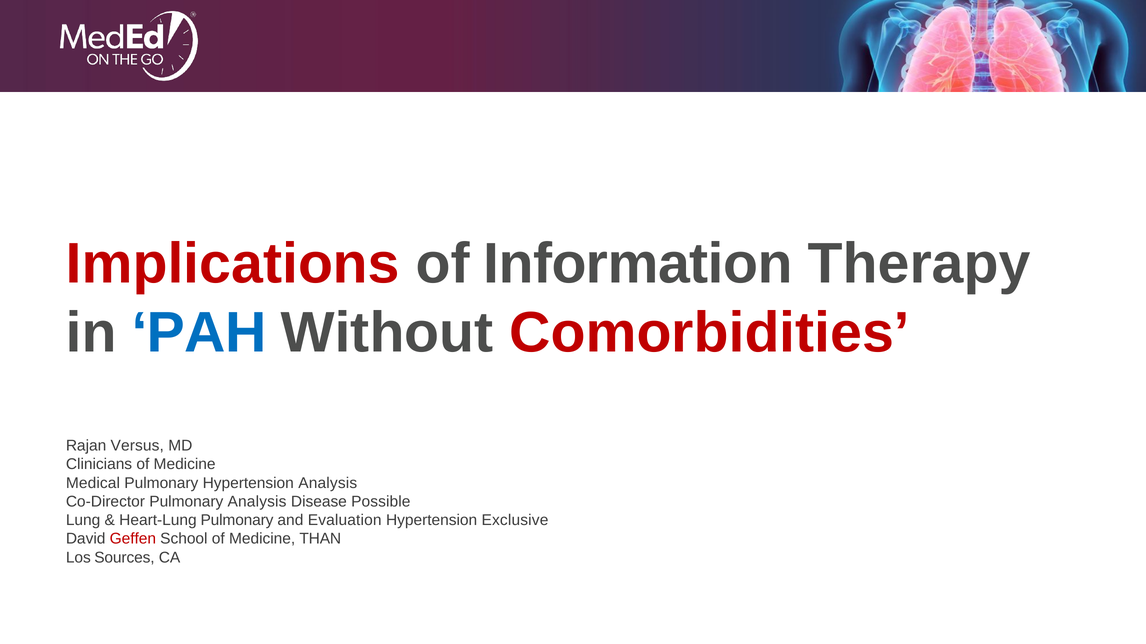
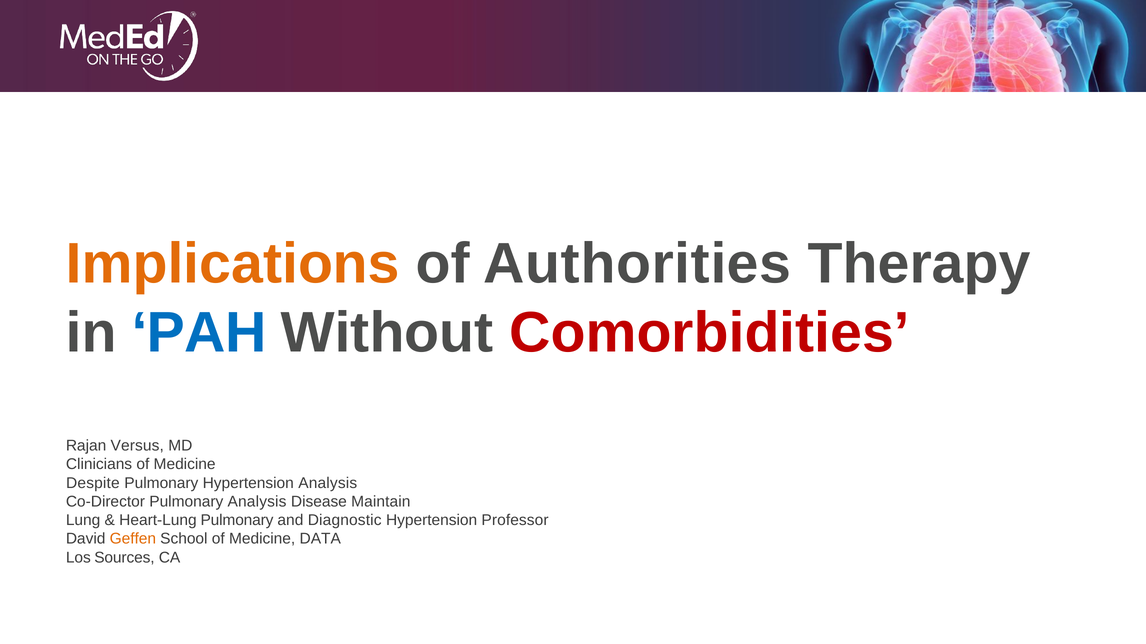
Implications colour: red -> orange
Information: Information -> Authorities
Medical: Medical -> Despite
Possible: Possible -> Maintain
Evaluation: Evaluation -> Diagnostic
Exclusive: Exclusive -> Professor
Geffen colour: red -> orange
THAN: THAN -> DATA
